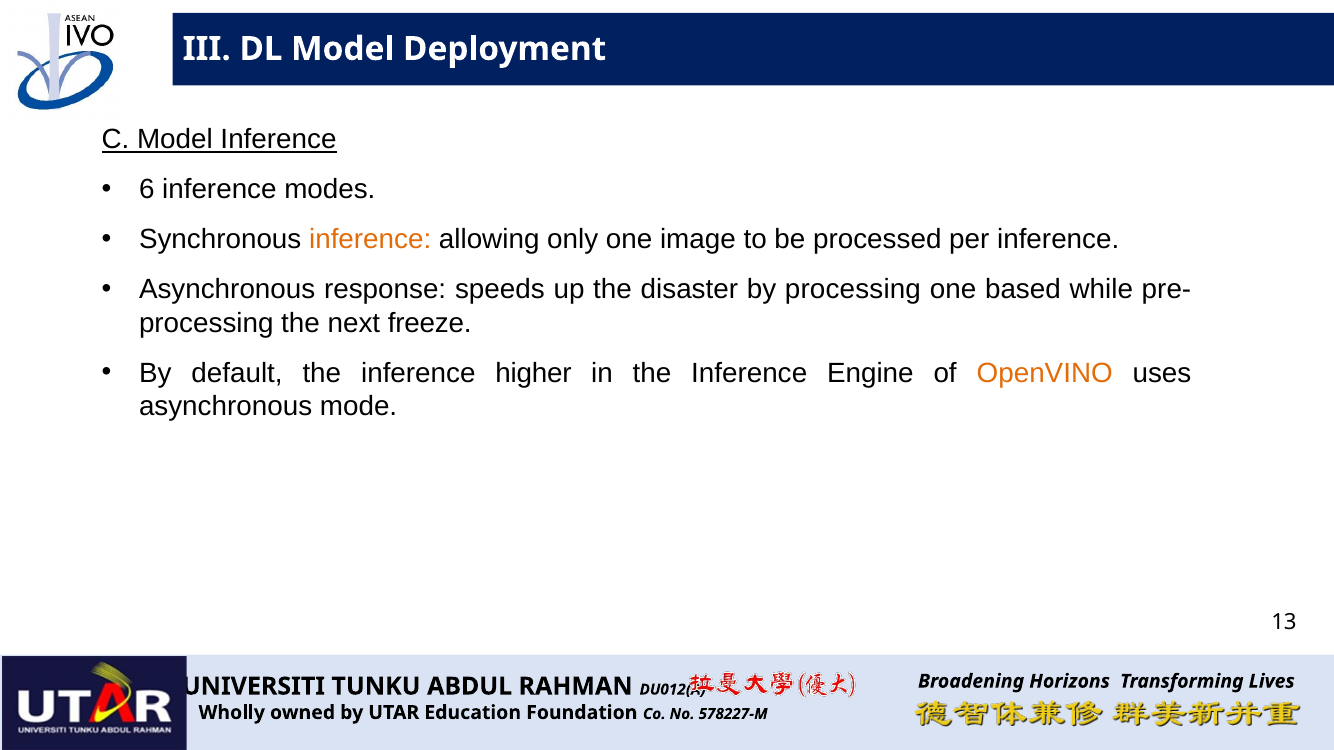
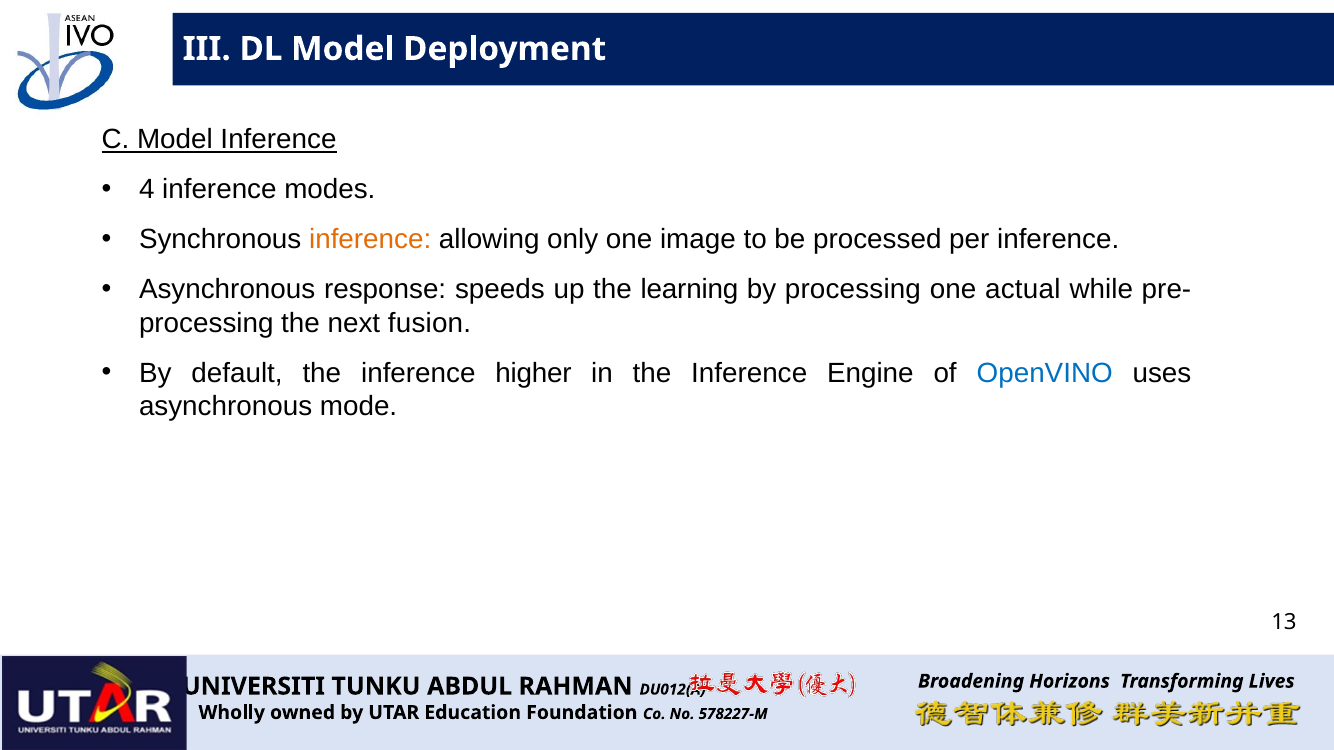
6: 6 -> 4
disaster: disaster -> learning
based: based -> actual
freeze: freeze -> fusion
OpenVINO colour: orange -> blue
